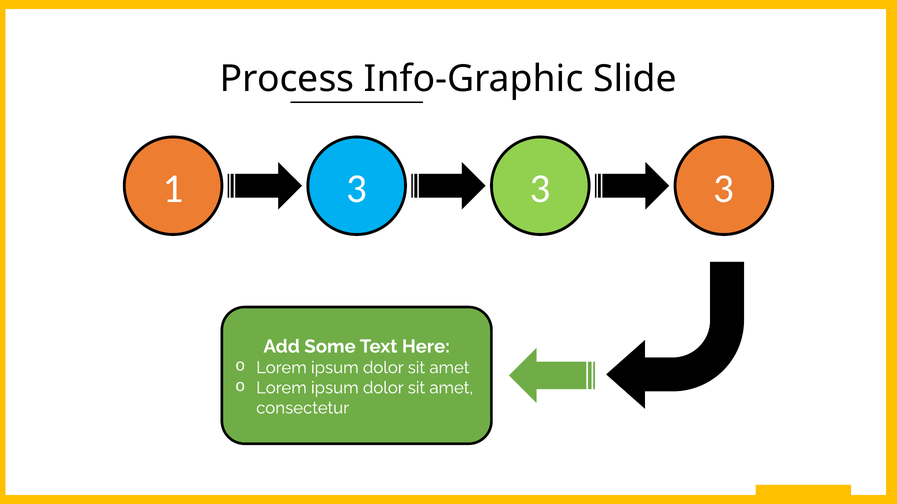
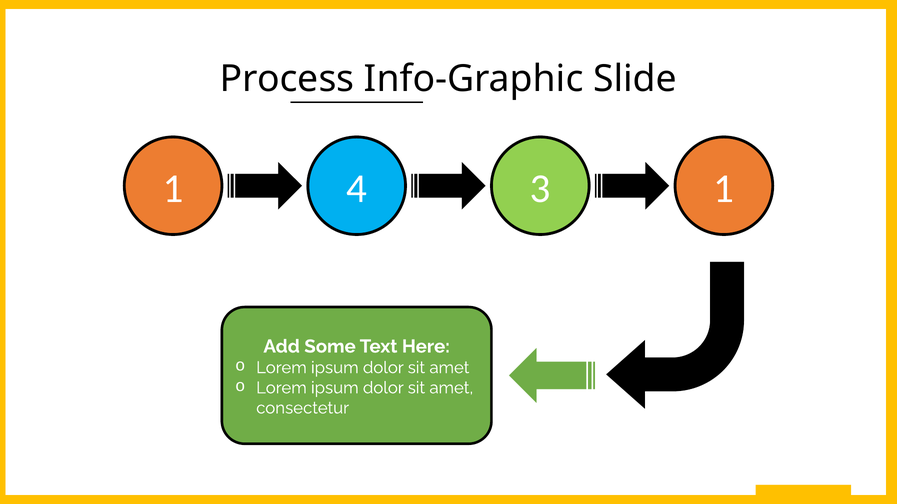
1 3: 3 -> 4
3 at (724, 189): 3 -> 1
